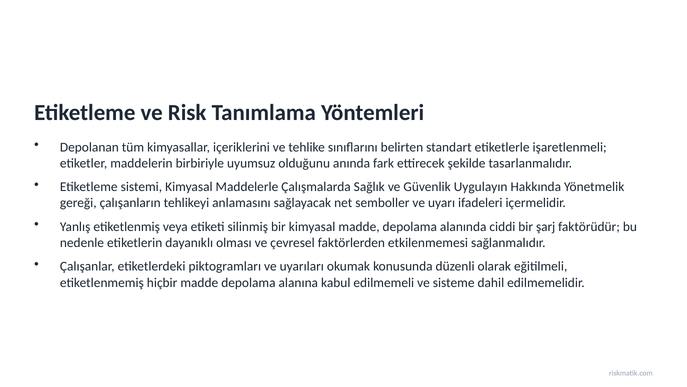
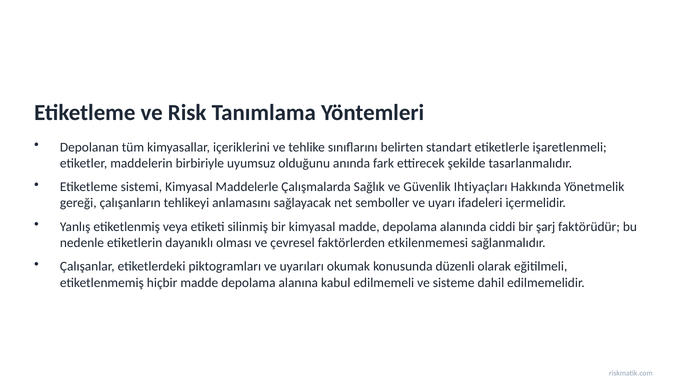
Uygulayın: Uygulayın -> Ihtiyaçları
